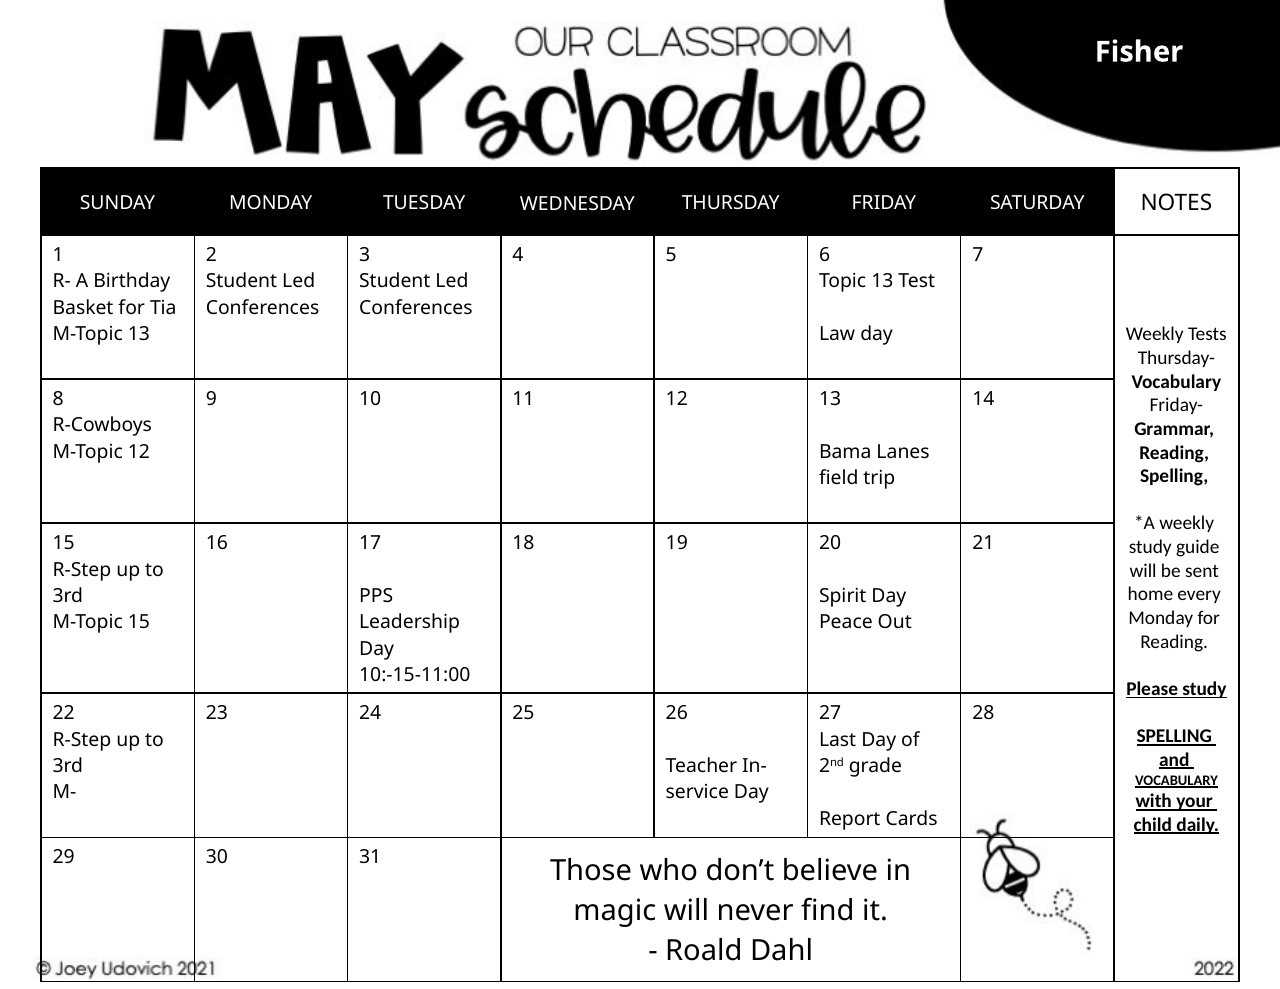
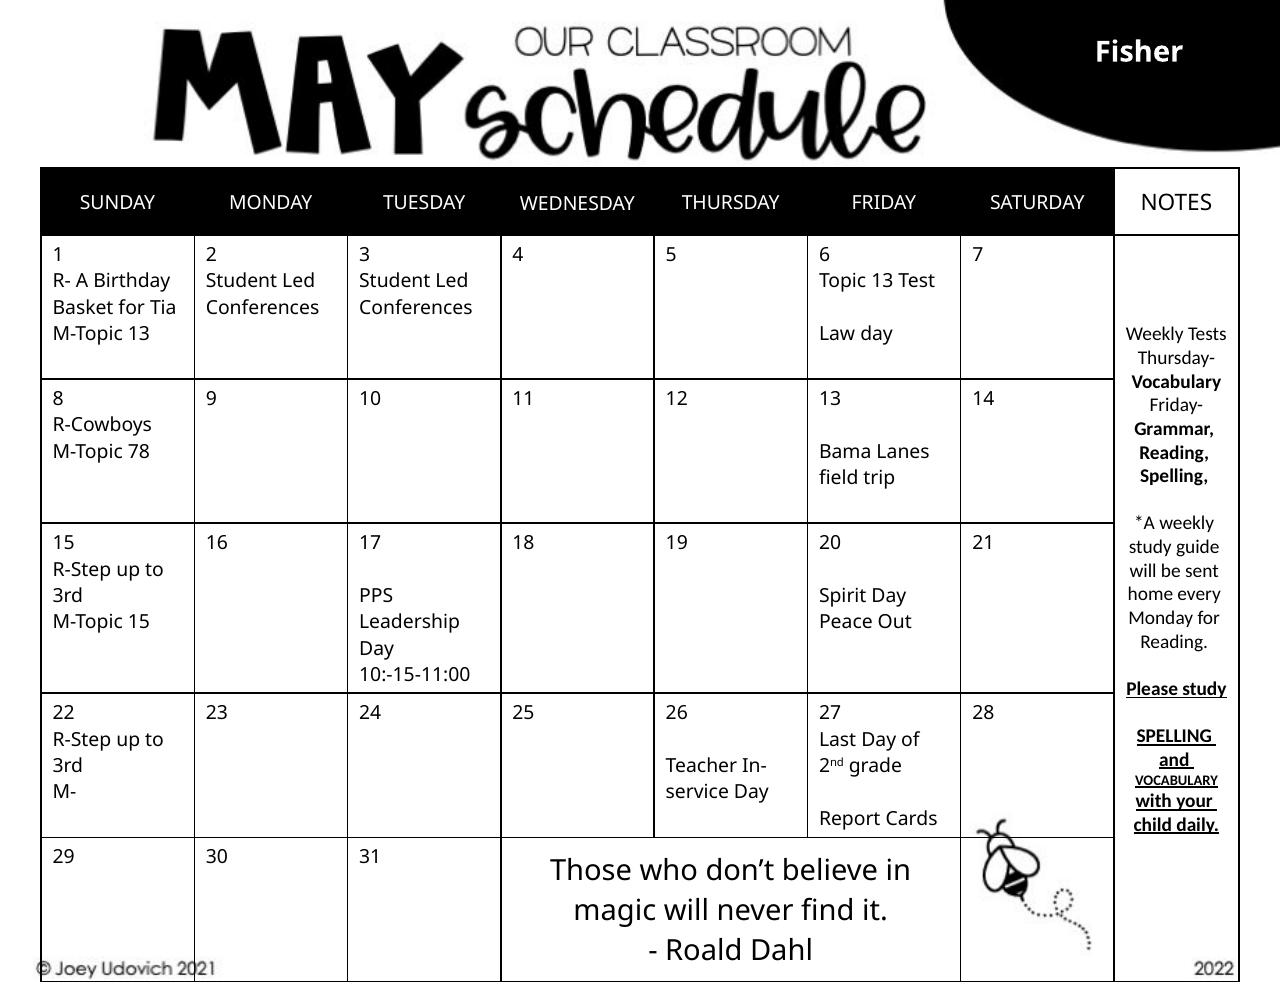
M-Topic 12: 12 -> 78
